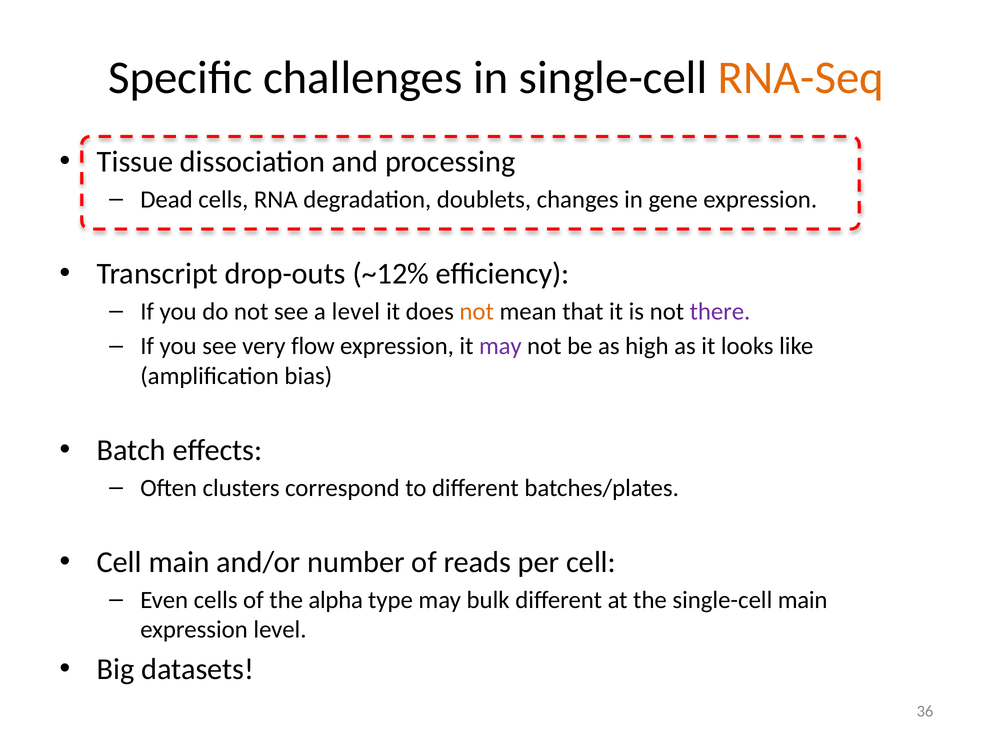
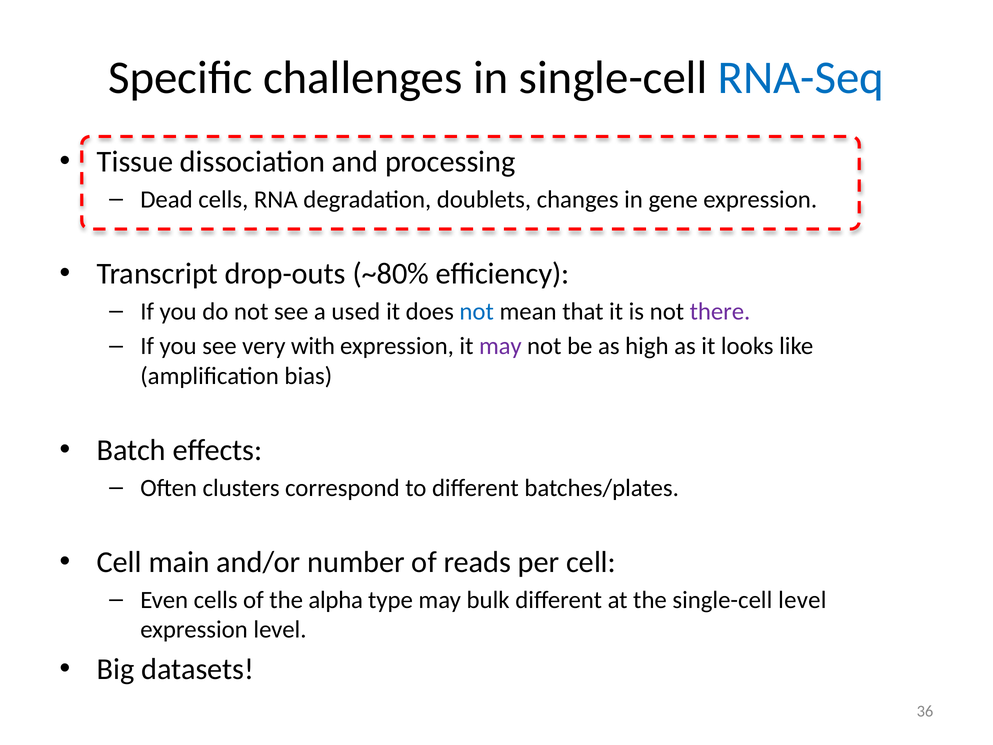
RNA-Seq colour: orange -> blue
~12%: ~12% -> ~80%
a level: level -> used
not at (477, 311) colour: orange -> blue
flow: flow -> with
single-cell main: main -> level
